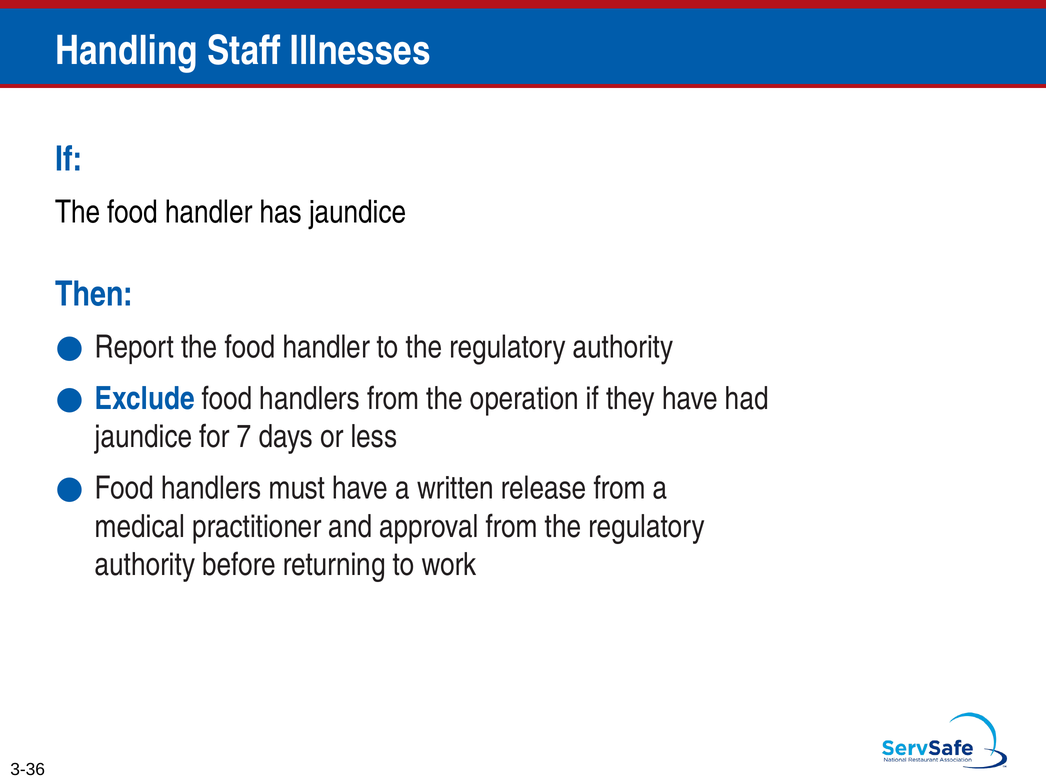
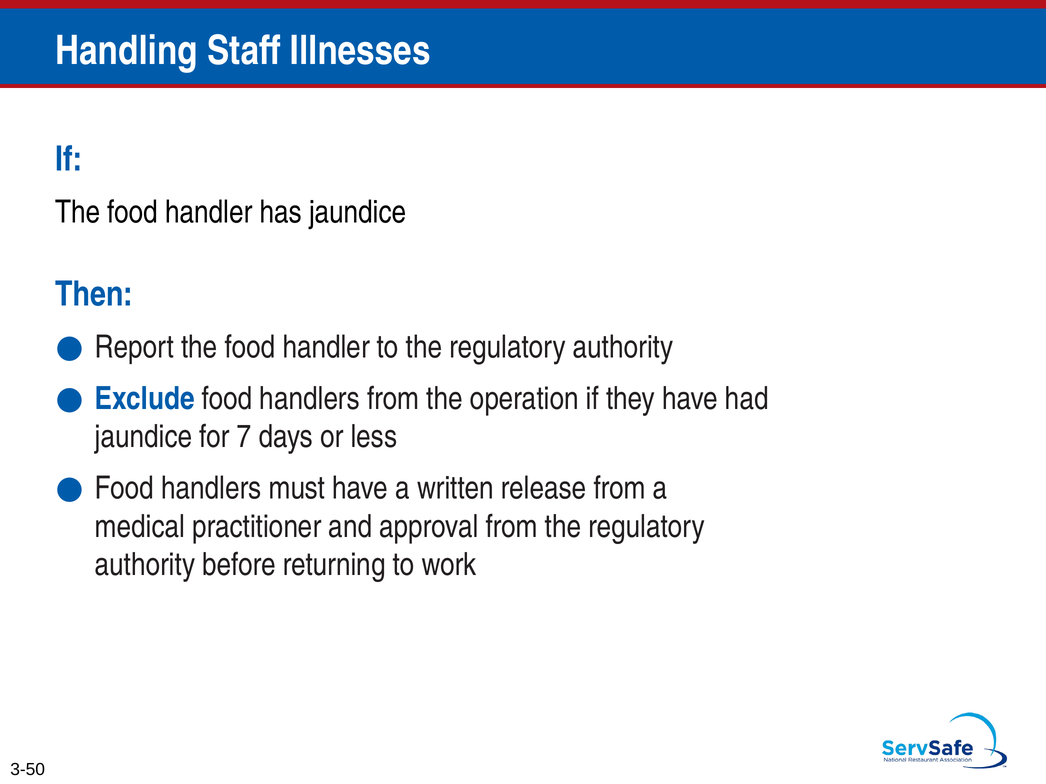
3-36: 3-36 -> 3-50
